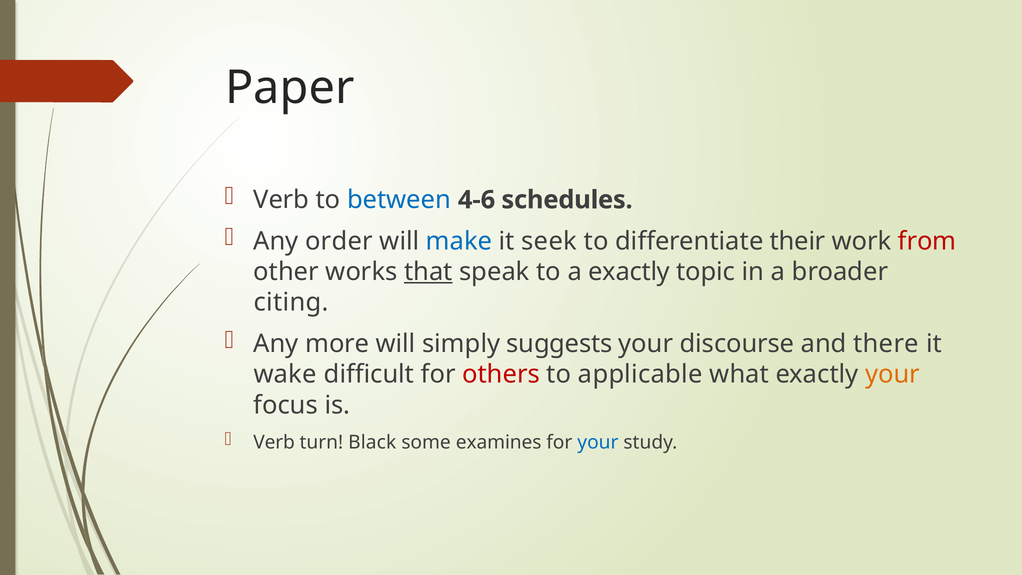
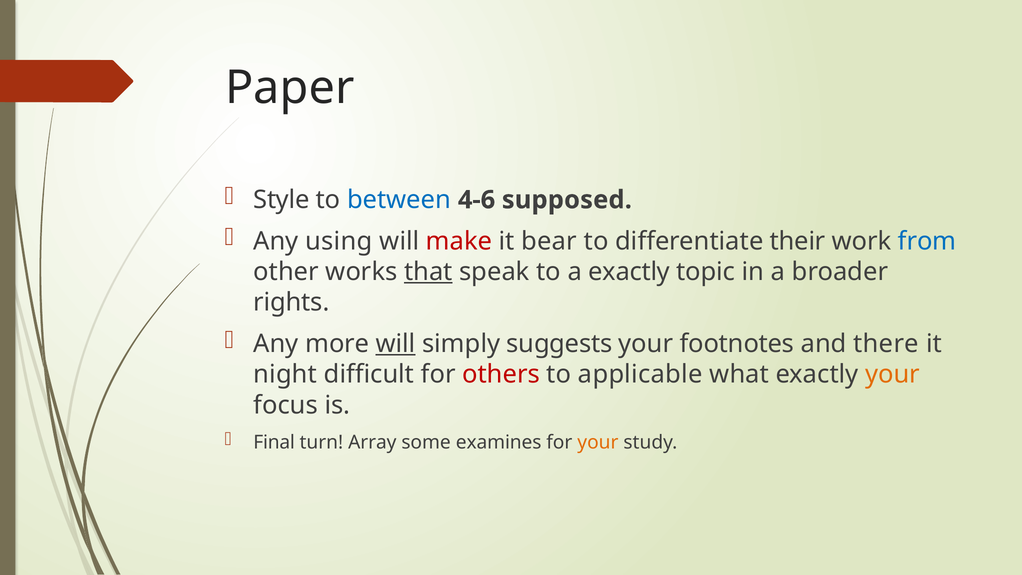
Verb at (281, 200): Verb -> Style
schedules: schedules -> supposed
order: order -> using
make colour: blue -> red
seek: seek -> bear
from colour: red -> blue
citing: citing -> rights
will at (396, 344) underline: none -> present
discourse: discourse -> footnotes
wake: wake -> night
Verb at (274, 442): Verb -> Final
Black: Black -> Array
your at (598, 442) colour: blue -> orange
